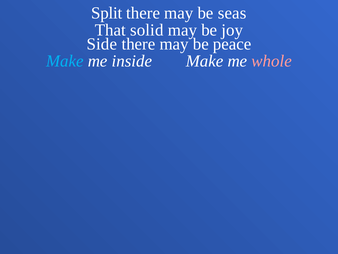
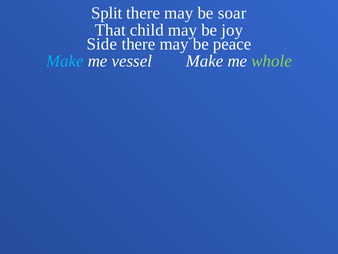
seas: seas -> soar
solid: solid -> child
inside: inside -> vessel
whole colour: pink -> light green
